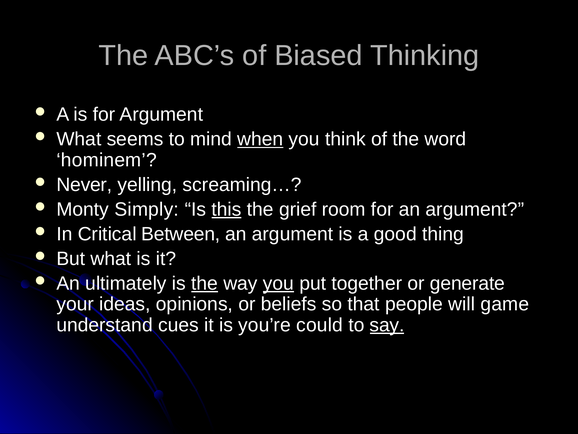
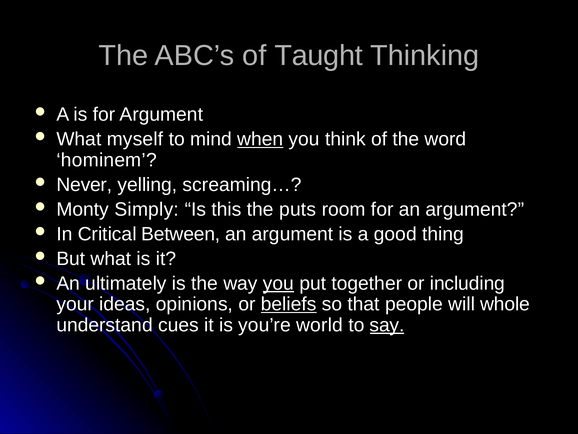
Biased: Biased -> Taught
seems: seems -> myself
this underline: present -> none
grief: grief -> puts
the at (205, 283) underline: present -> none
generate: generate -> including
beliefs underline: none -> present
game: game -> whole
could: could -> world
